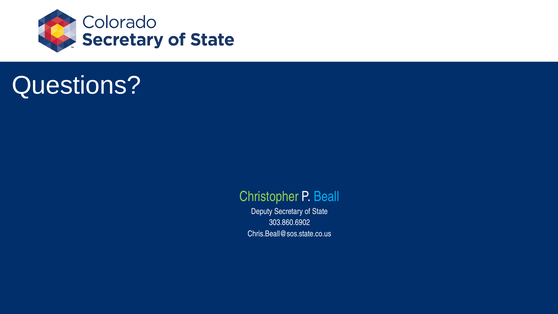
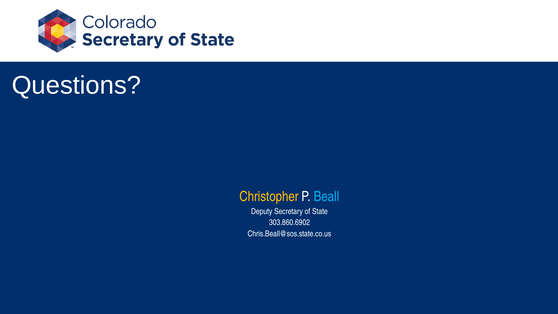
Christopher colour: light green -> yellow
